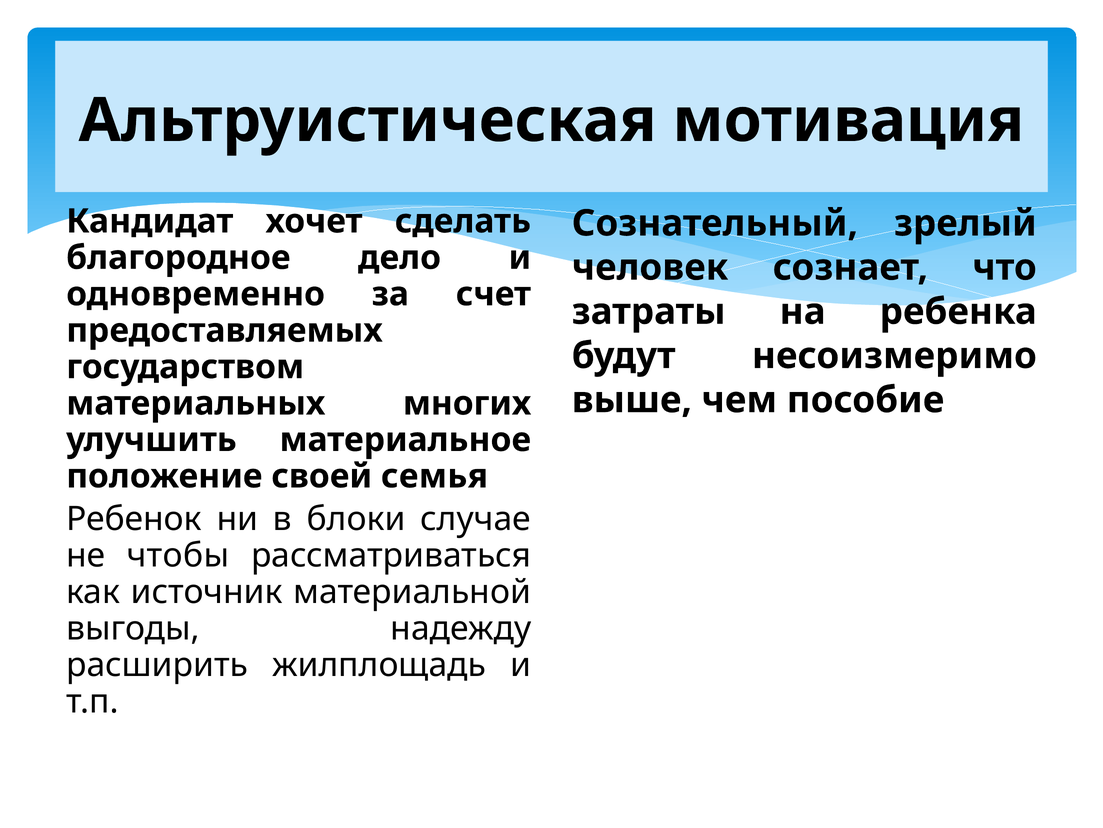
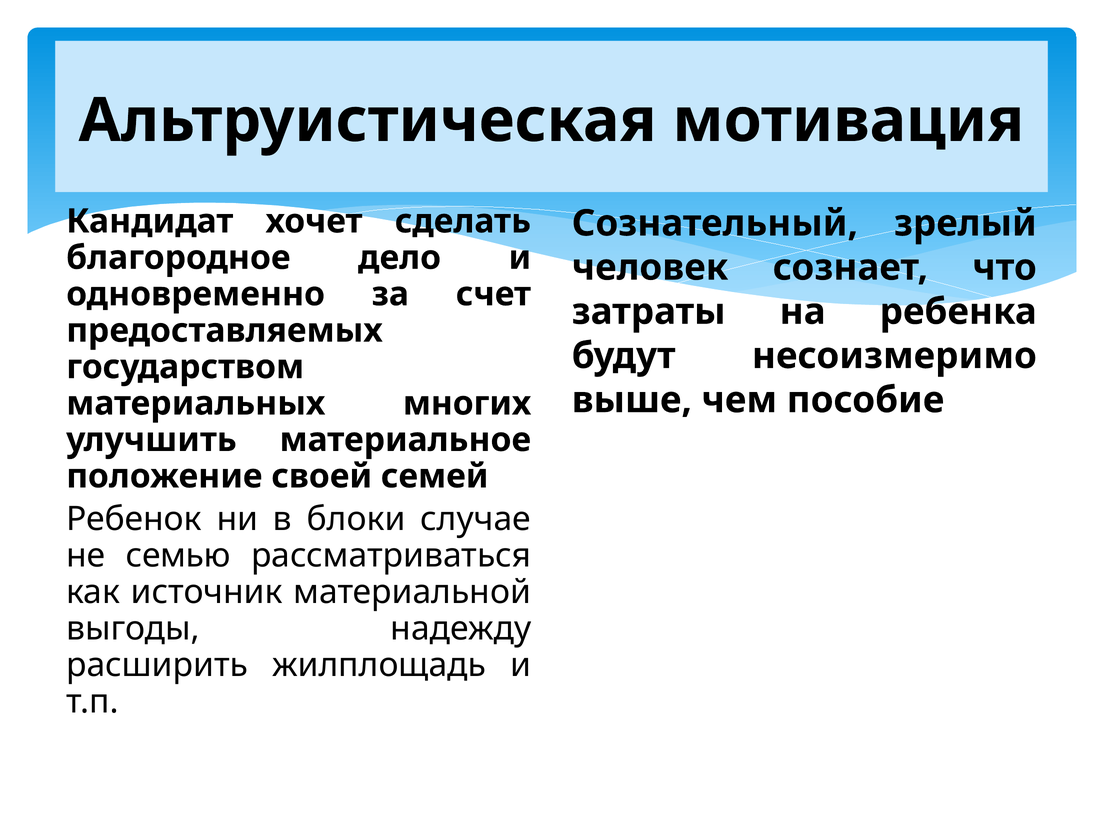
семья: семья -> семей
чтобы: чтобы -> семью
